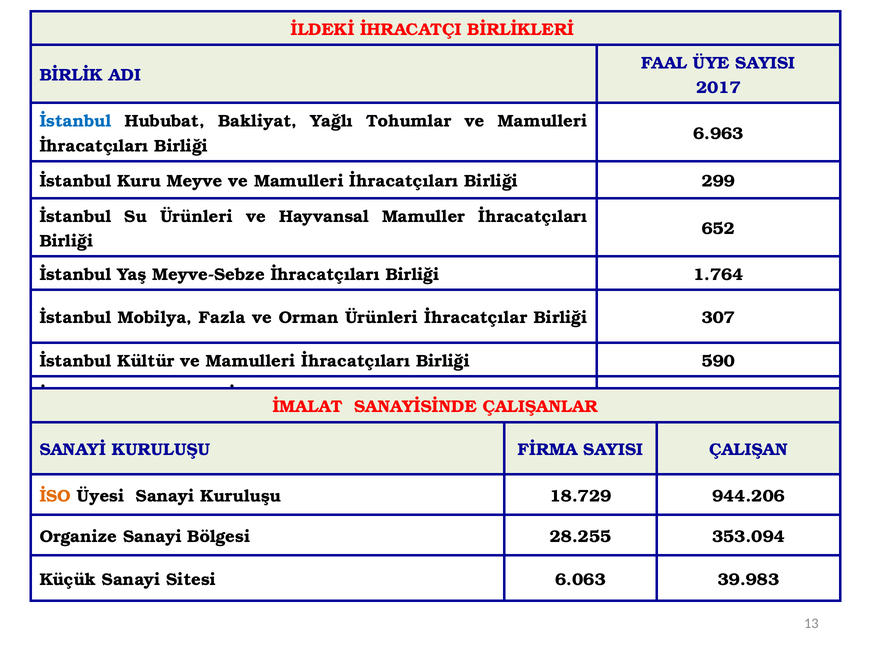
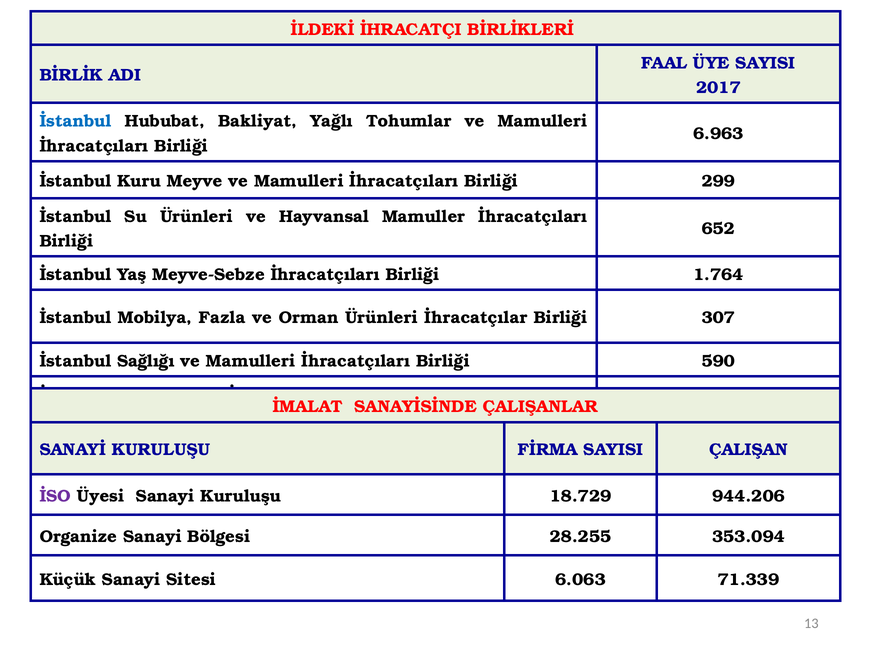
Kültür: Kültür -> Sağlığı
İSO colour: orange -> purple
39.983: 39.983 -> 71.339
